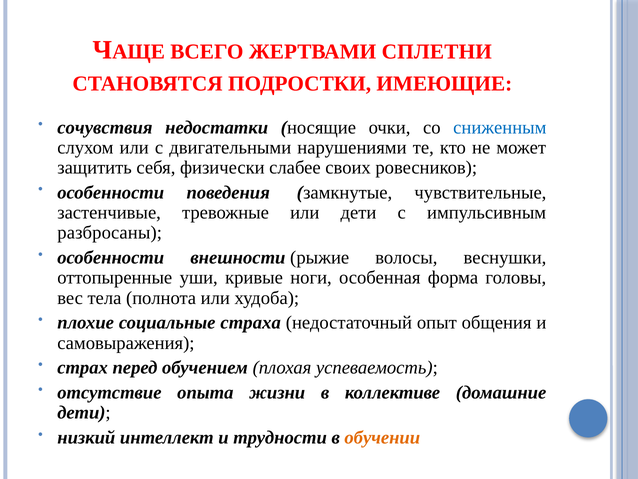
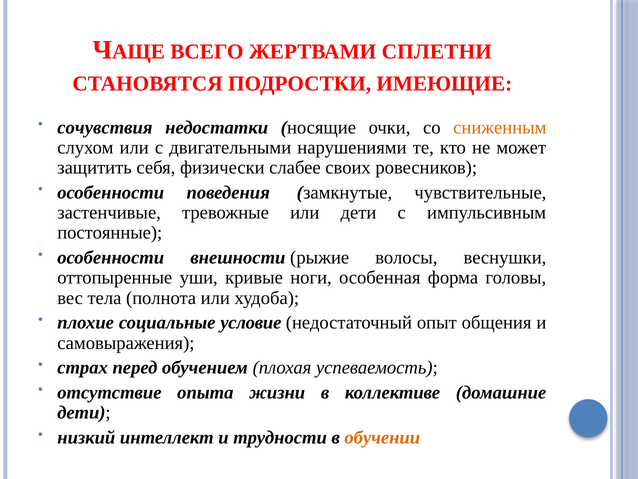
сниженным colour: blue -> orange
разбросаны: разбросаны -> постоянные
страха: страха -> условие
